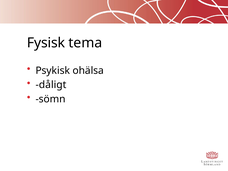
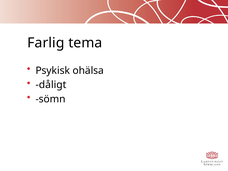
Fysisk: Fysisk -> Farlig
